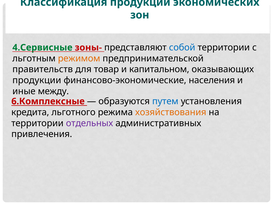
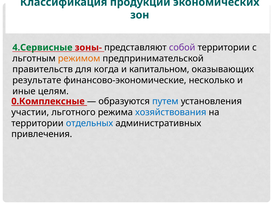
собой colour: blue -> purple
товар: товар -> когда
продукции at (37, 80): продукции -> результате
населения: населения -> несколько
между: между -> целям
6.Комплексные: 6.Комплексные -> 0.Комплексные
кредита: кредита -> участии
хозяйствования colour: orange -> blue
отдельных colour: purple -> blue
